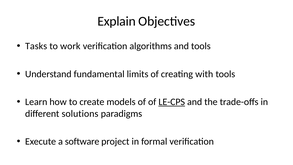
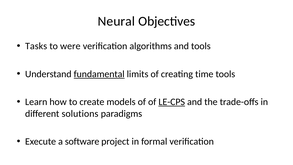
Explain: Explain -> Neural
work: work -> were
fundamental underline: none -> present
with: with -> time
